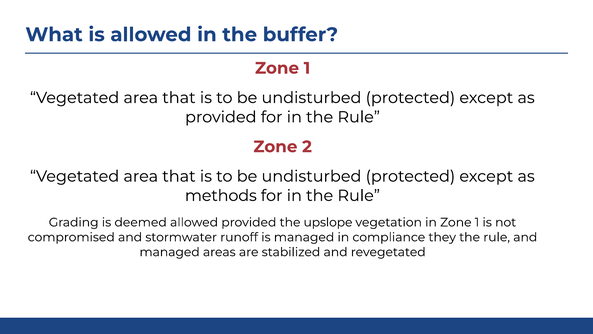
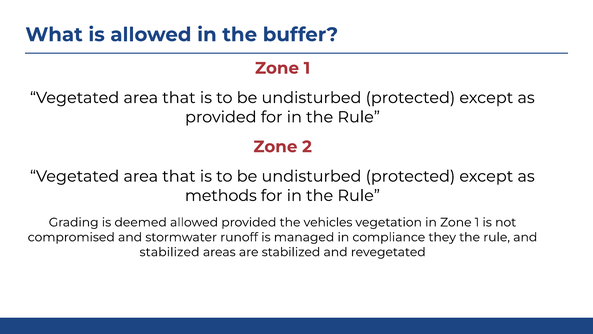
upslope: upslope -> vehicles
managed at (170, 252): managed -> stabilized
